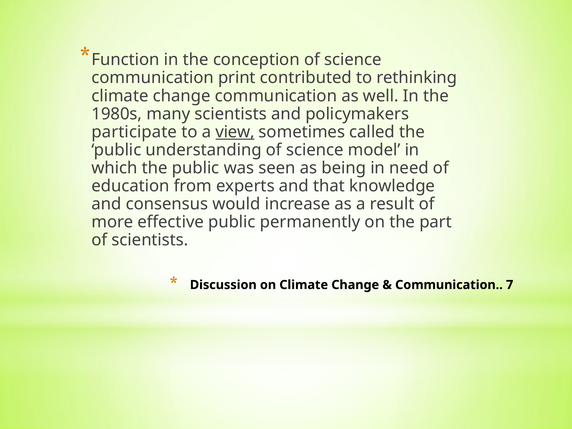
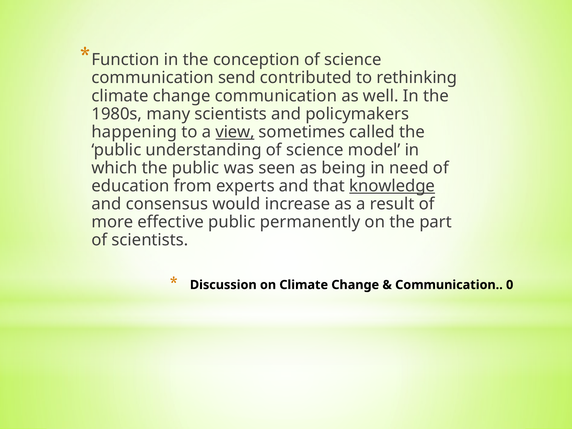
print: print -> send
participate: participate -> happening
knowledge underline: none -> present
7: 7 -> 0
